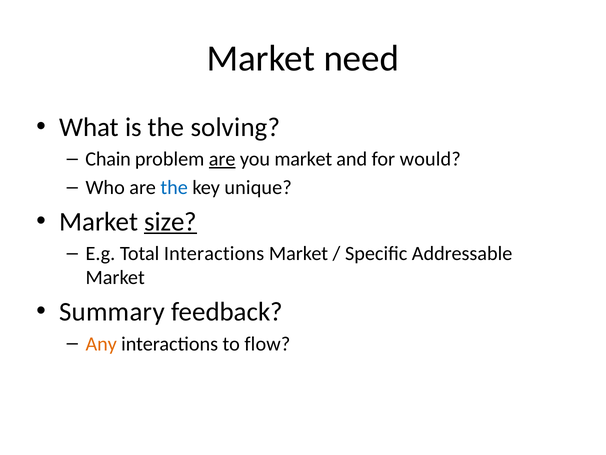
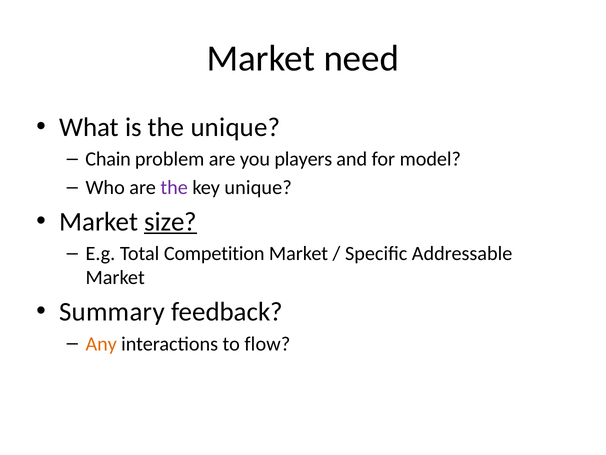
the solving: solving -> unique
are at (222, 159) underline: present -> none
you market: market -> players
would: would -> model
the at (174, 187) colour: blue -> purple
Total Interactions: Interactions -> Competition
